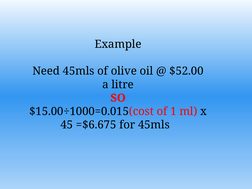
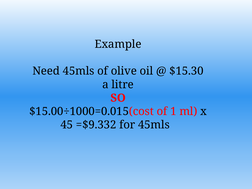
$52.00: $52.00 -> $15.30
=$6.675: =$6.675 -> =$9.332
